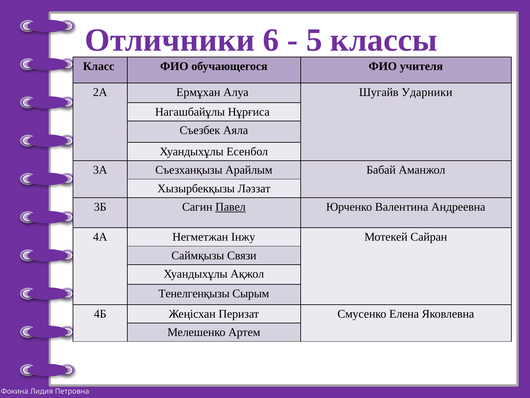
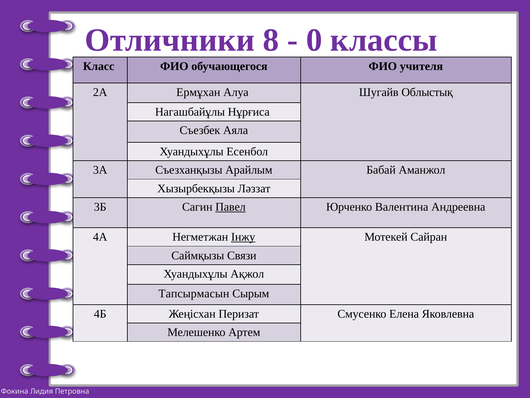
6: 6 -> 8
5: 5 -> 0
Ударники: Ударники -> Облыстық
Інжу underline: none -> present
Тенелгенқызы: Тенелгенқызы -> Тапсырмасын
